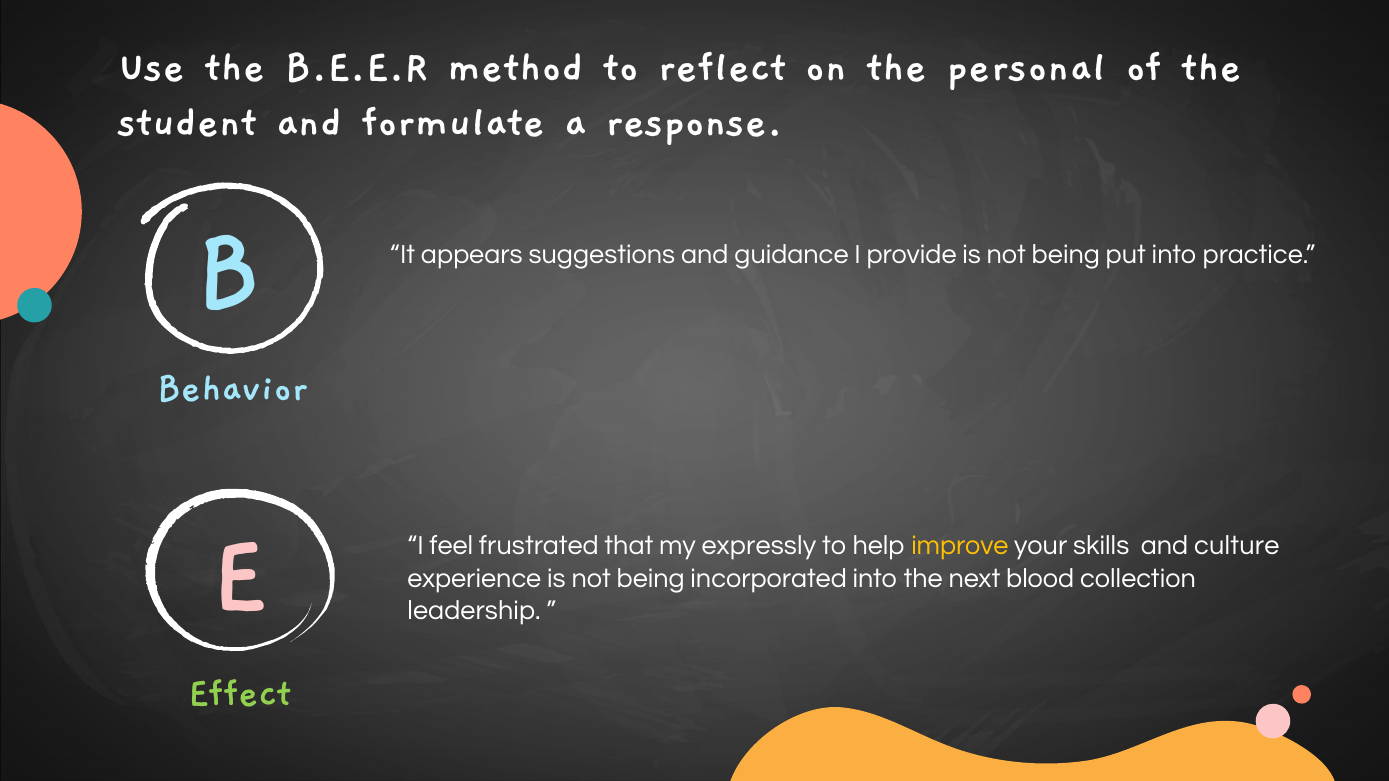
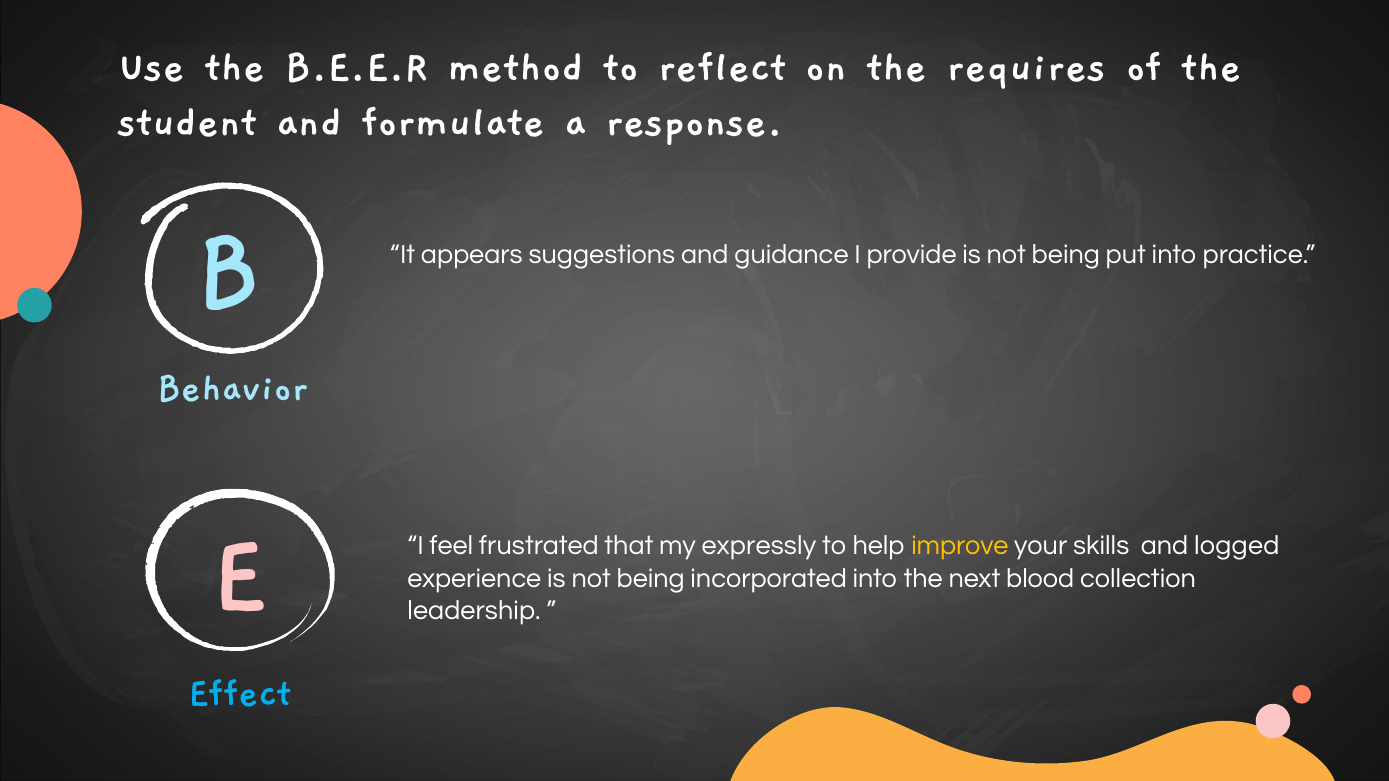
personal: personal -> requires
culture: culture -> logged
Effect colour: light green -> light blue
